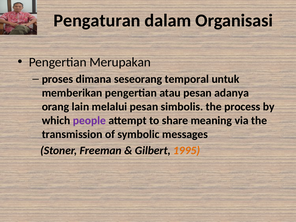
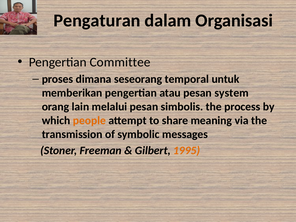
Merupakan: Merupakan -> Committee
adanya: adanya -> system
people colour: purple -> orange
